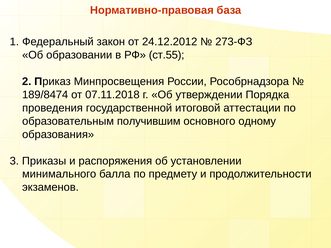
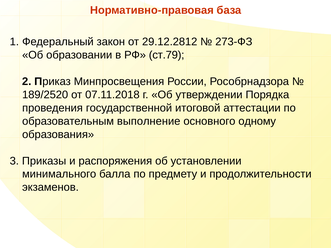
24.12.2012: 24.12.2012 -> 29.12.2812
ст.55: ст.55 -> ст.79
189/8474: 189/8474 -> 189/2520
получившим: получившим -> выполнение
